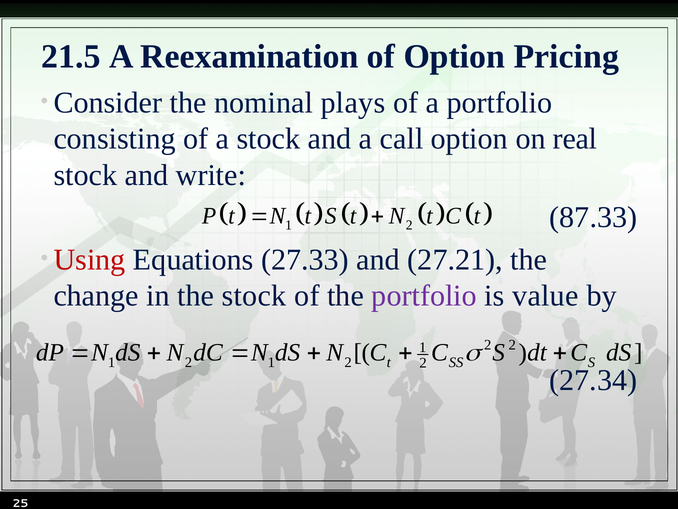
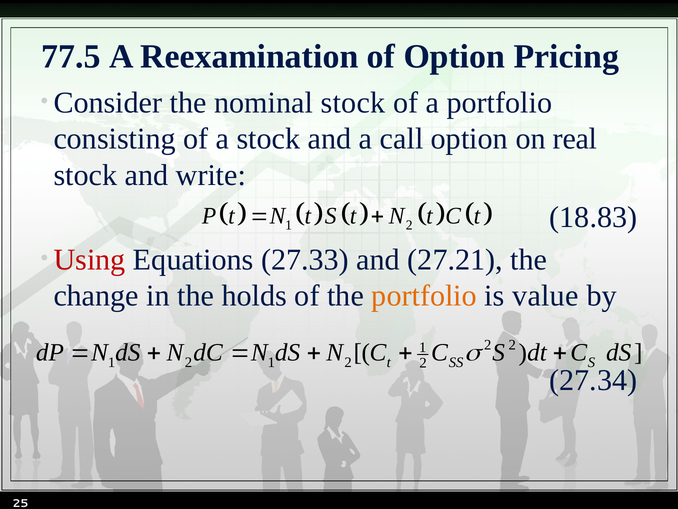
21.5: 21.5 -> 77.5
nominal plays: plays -> stock
87.33: 87.33 -> 18.83
the stock: stock -> holds
portfolio at (424, 296) colour: purple -> orange
